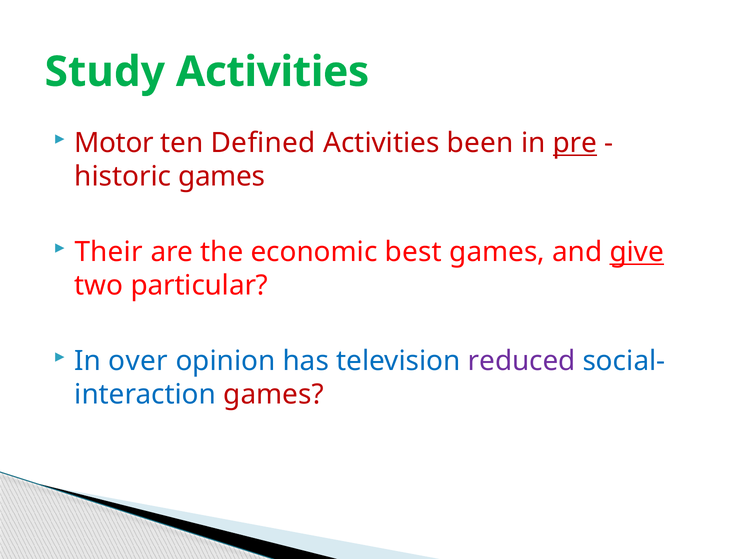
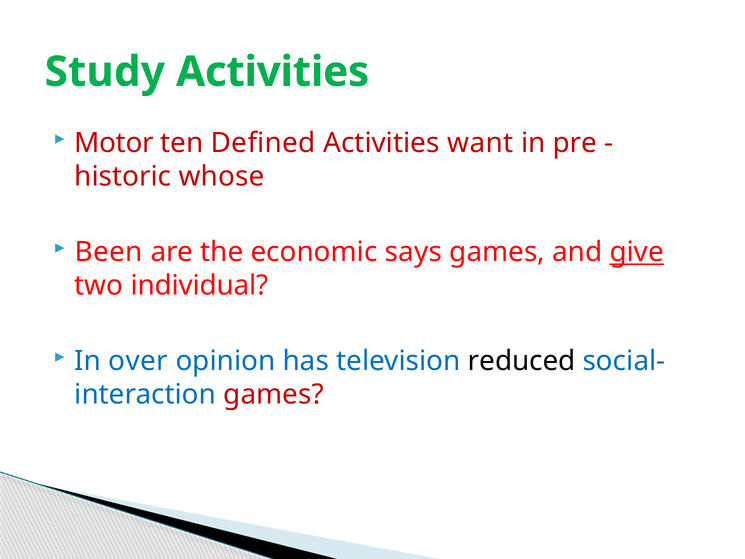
been: been -> want
pre underline: present -> none
historic games: games -> whose
Their: Their -> Been
best: best -> says
particular: particular -> individual
reduced colour: purple -> black
